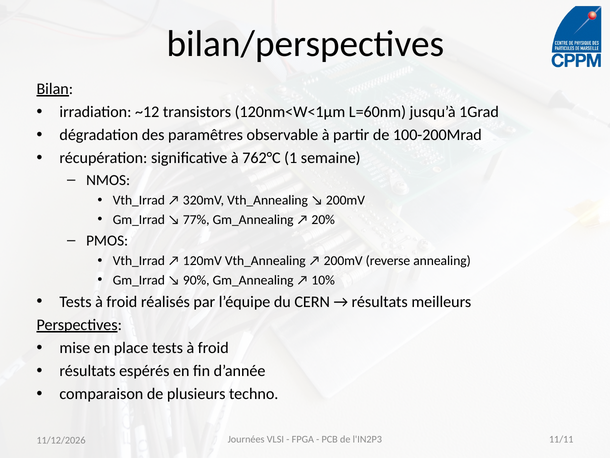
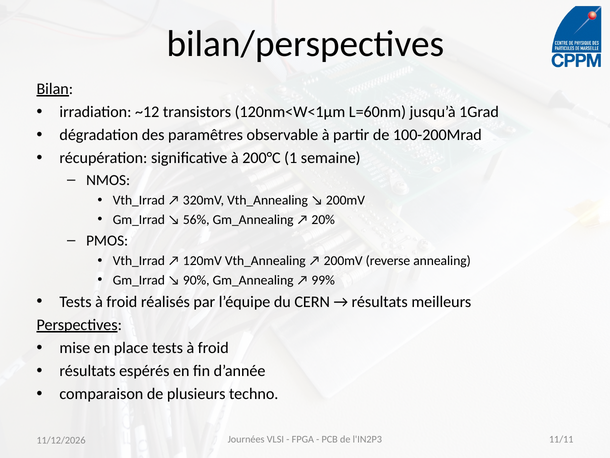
762°C: 762°C -> 200°C
77%: 77% -> 56%
10%: 10% -> 99%
